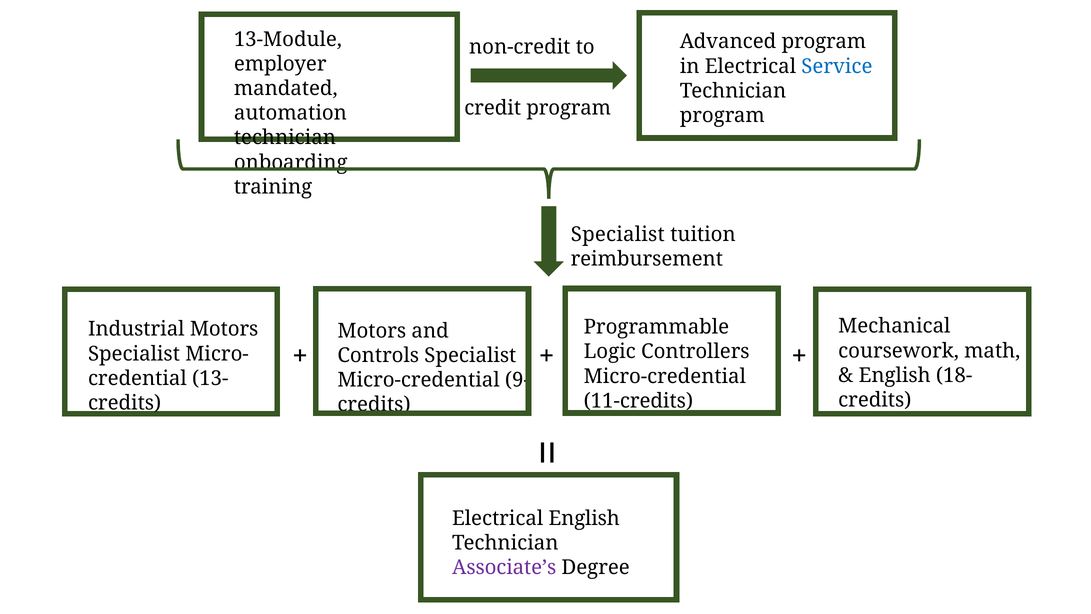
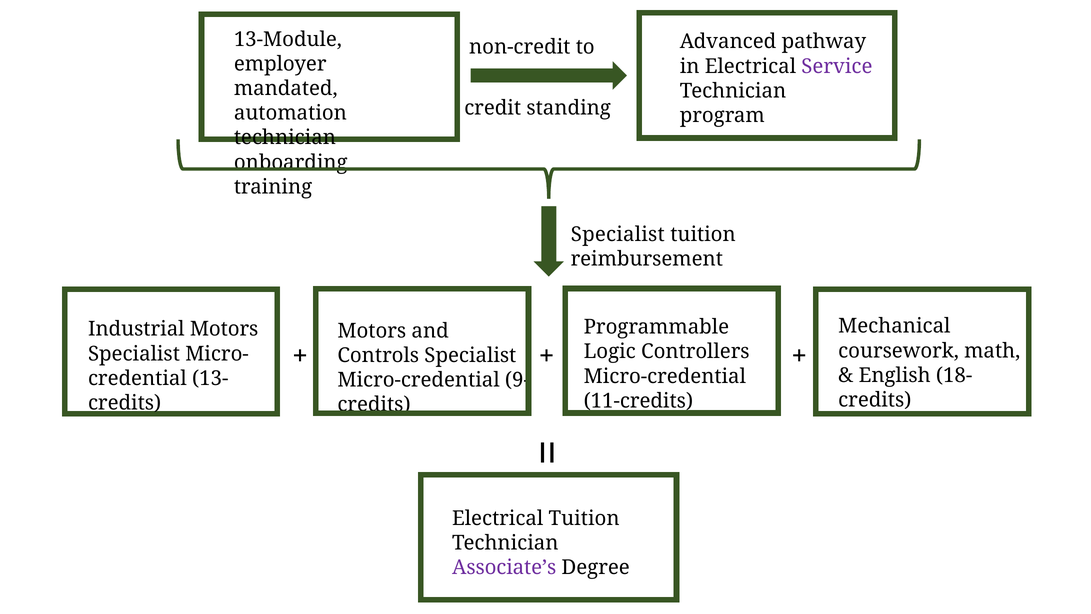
Advanced program: program -> pathway
Service colour: blue -> purple
credit program: program -> standing
Electrical English: English -> Tuition
